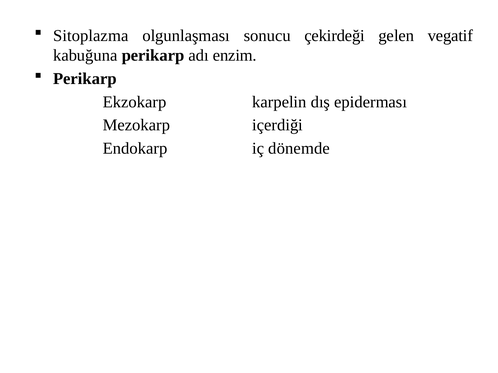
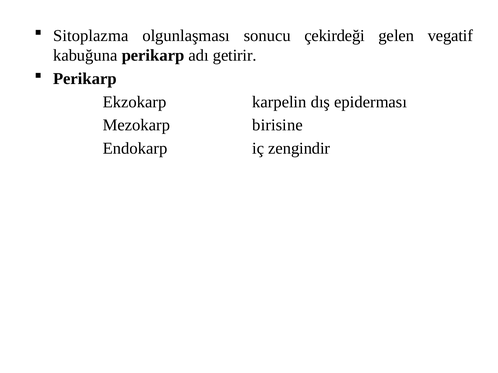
enzim: enzim -> getirir
içerdiği: içerdiği -> birisine
dönemde: dönemde -> zengindir
